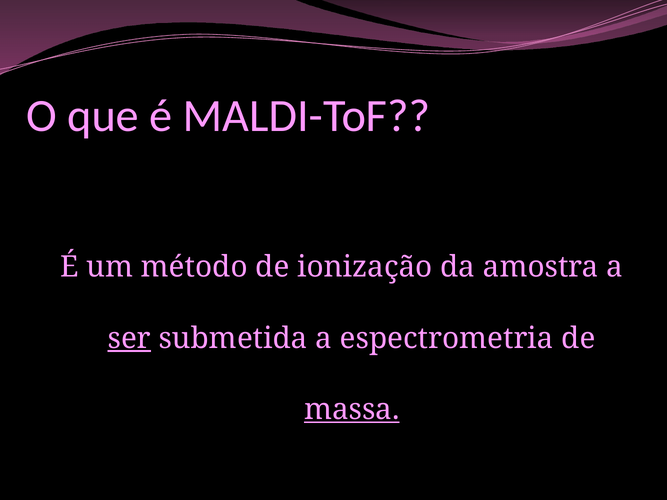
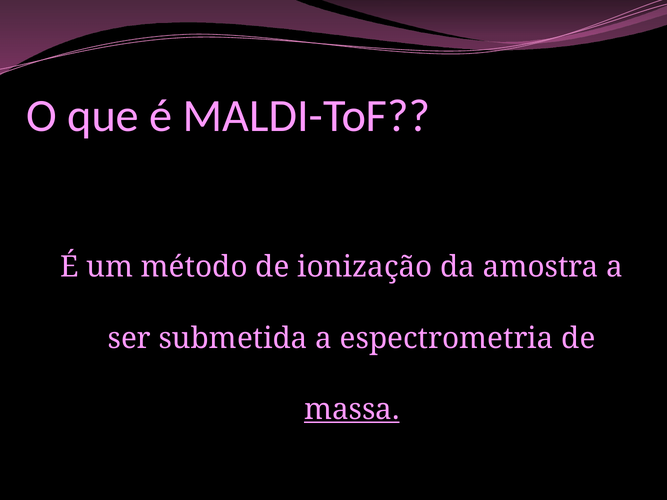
ser underline: present -> none
